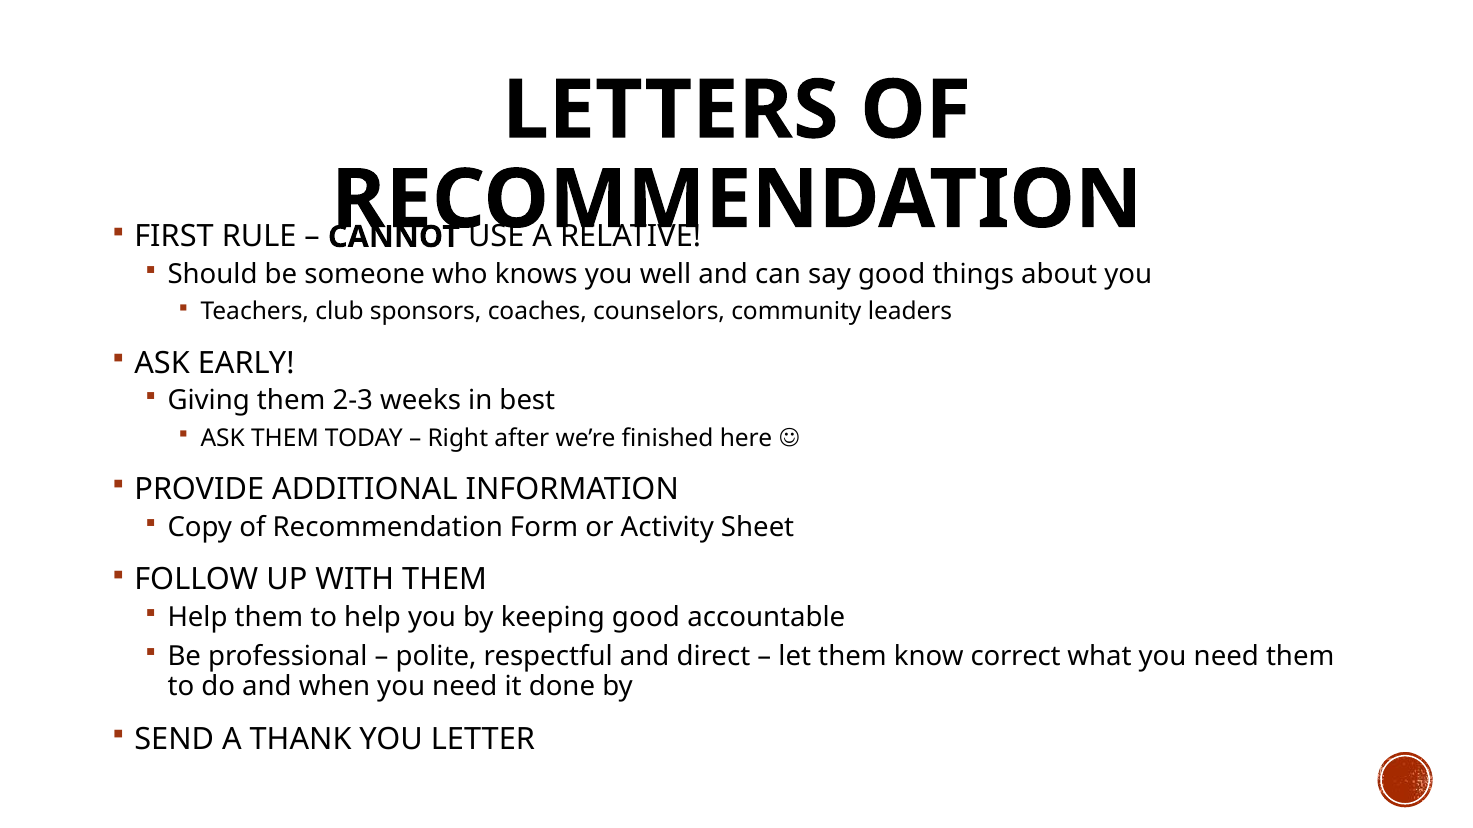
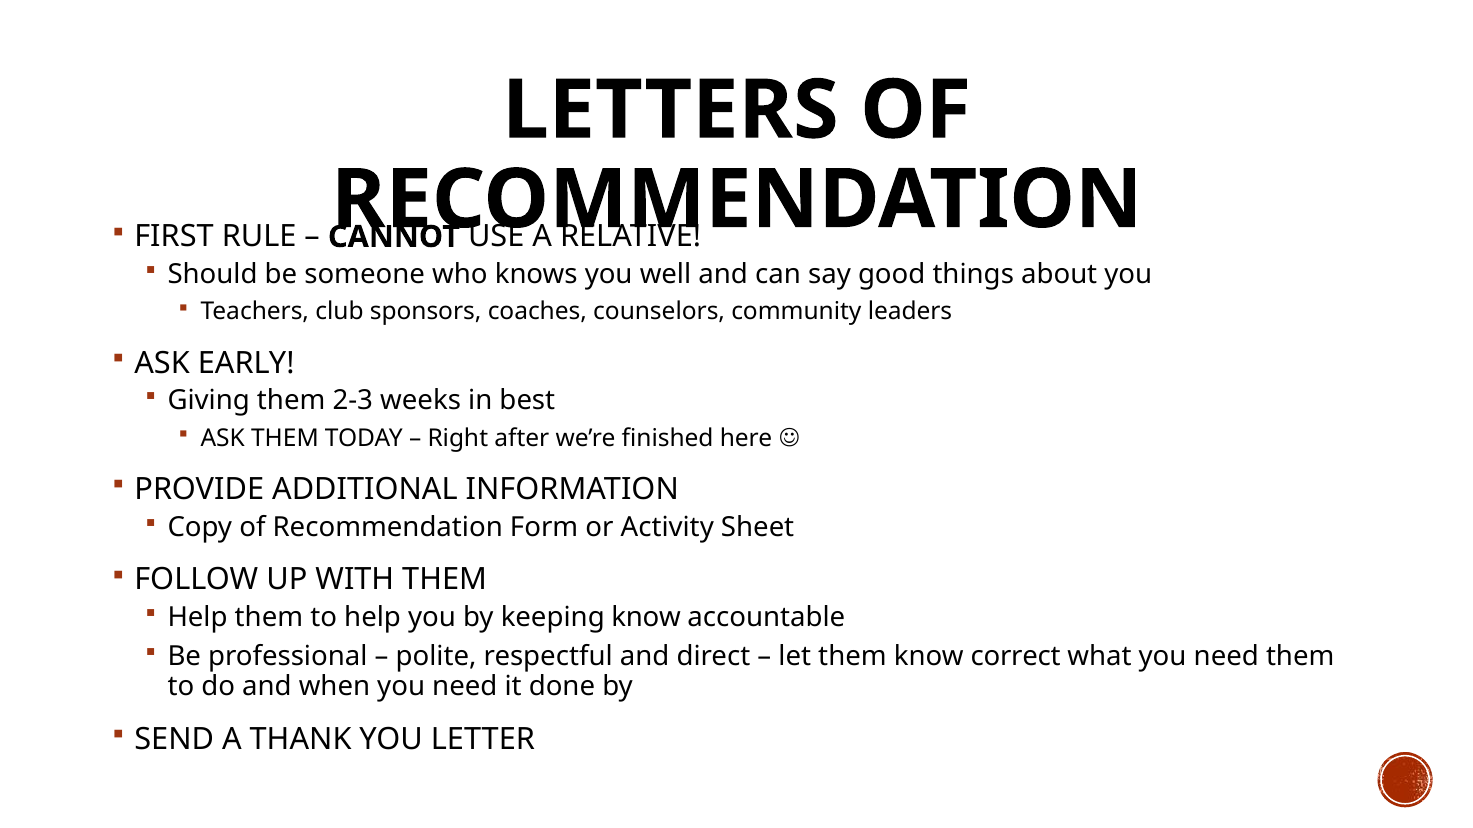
keeping good: good -> know
